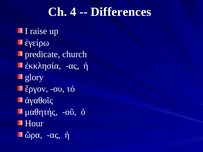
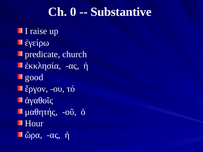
4: 4 -> 0
Differences: Differences -> Substantive
glory: glory -> good
